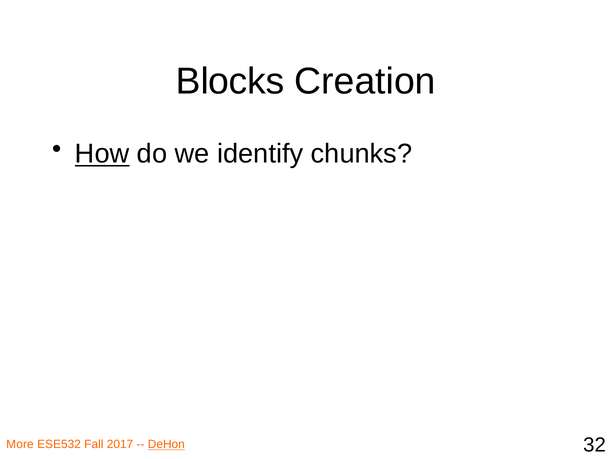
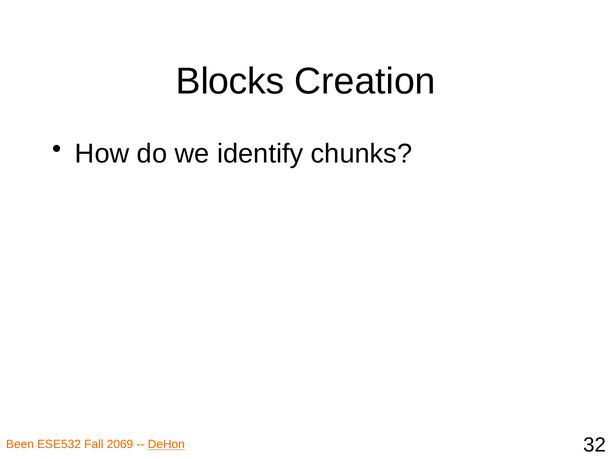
How underline: present -> none
More: More -> Been
2017: 2017 -> 2069
